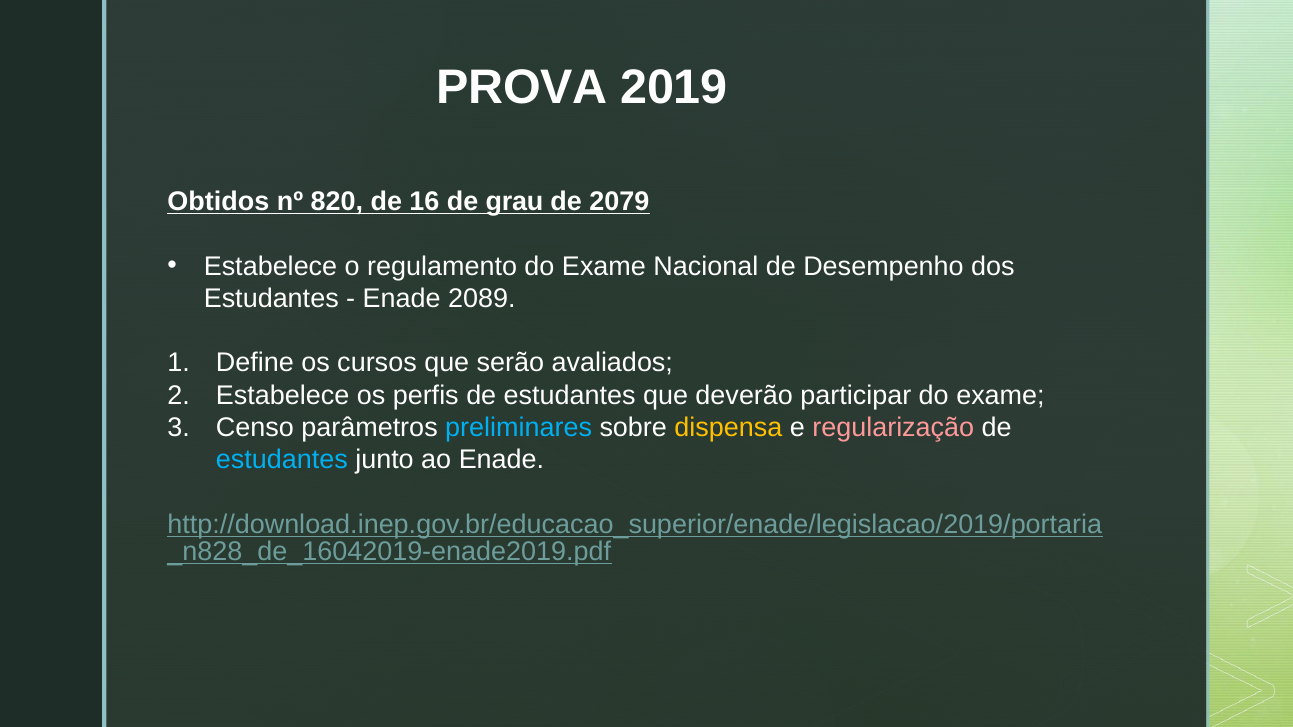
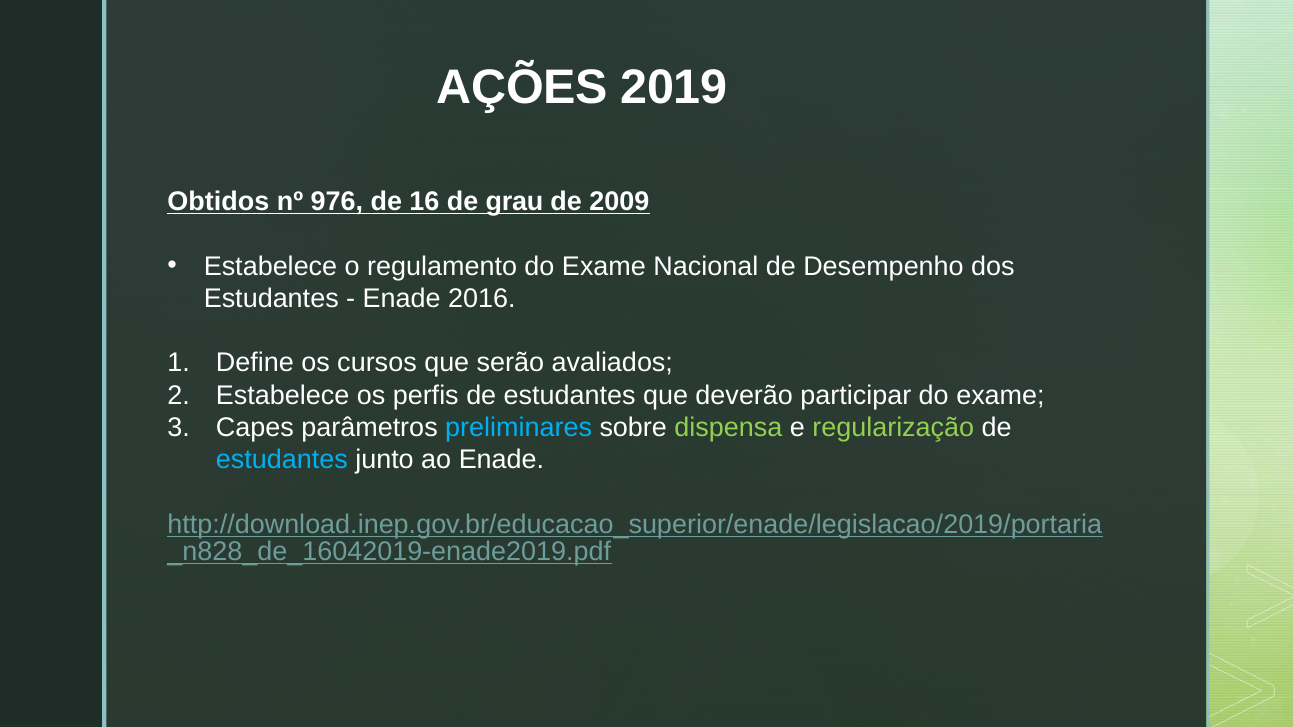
PROVA: PROVA -> AÇÕES
820: 820 -> 976
2079: 2079 -> 2009
2089: 2089 -> 2016
Censo: Censo -> Capes
dispensa colour: yellow -> light green
regularização colour: pink -> light green
